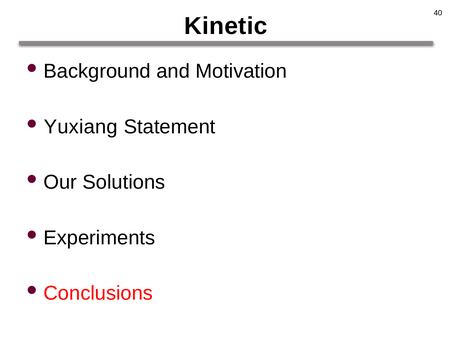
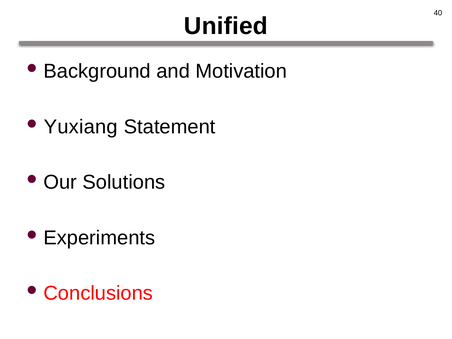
Kinetic: Kinetic -> Unified
